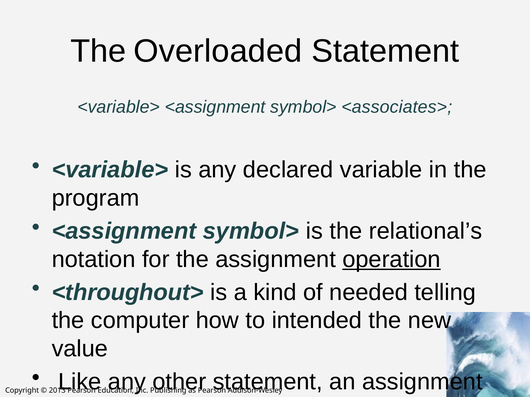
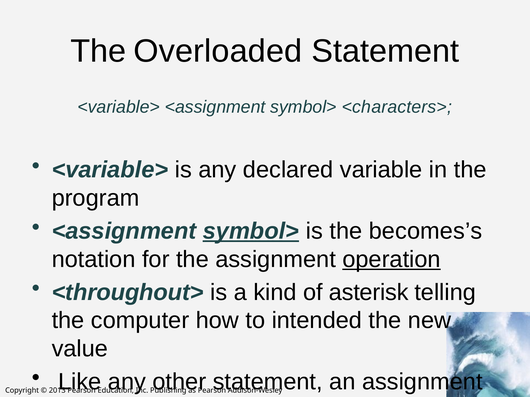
<associates>: <associates> -> <characters>
symbol> at (251, 231) underline: none -> present
relational’s: relational’s -> becomes’s
needed: needed -> asterisk
